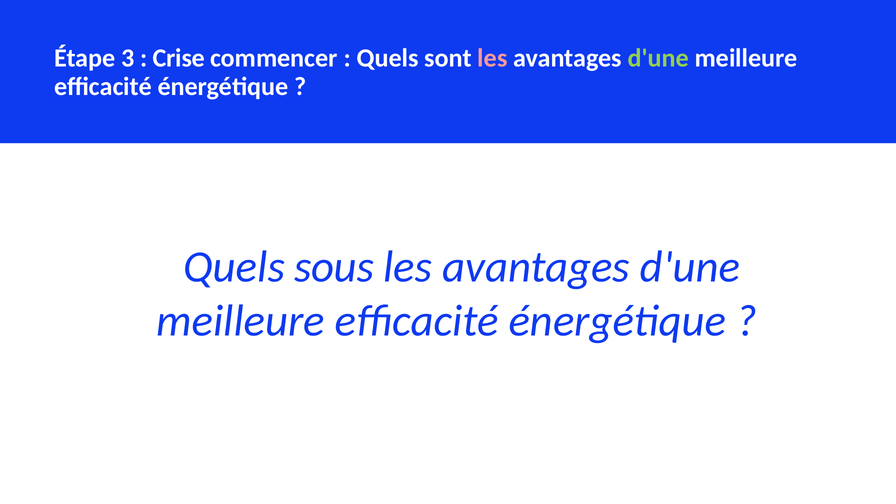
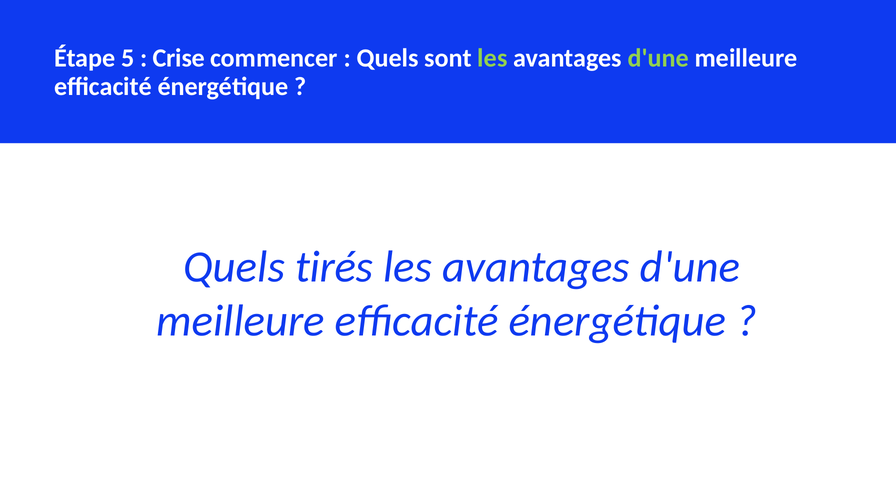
3: 3 -> 5
les at (492, 58) colour: pink -> light green
sous: sous -> tirés
